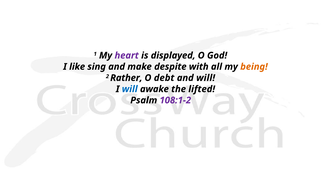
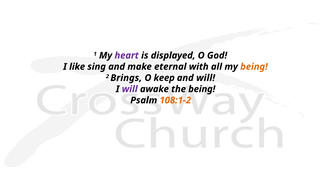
despite: despite -> eternal
Rather: Rather -> Brings
debt: debt -> keep
will at (130, 89) colour: blue -> purple
the lifted: lifted -> being
108:1-2 colour: purple -> orange
